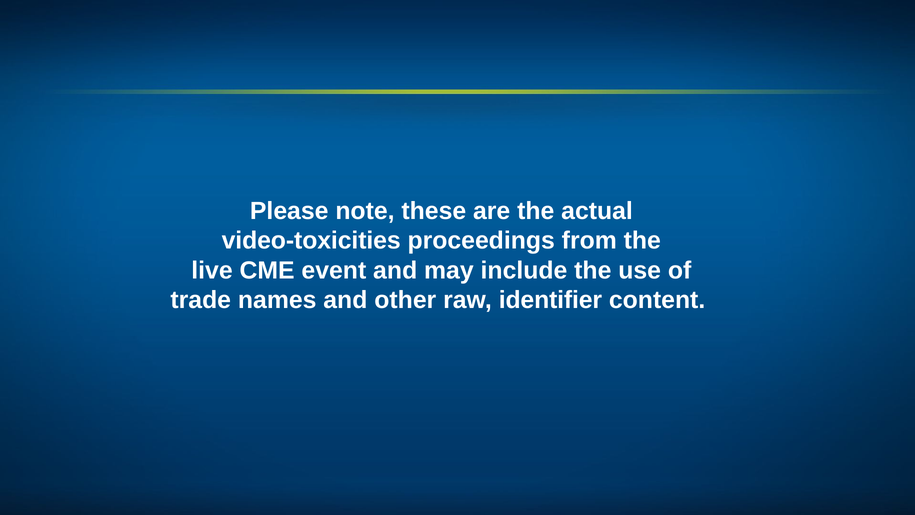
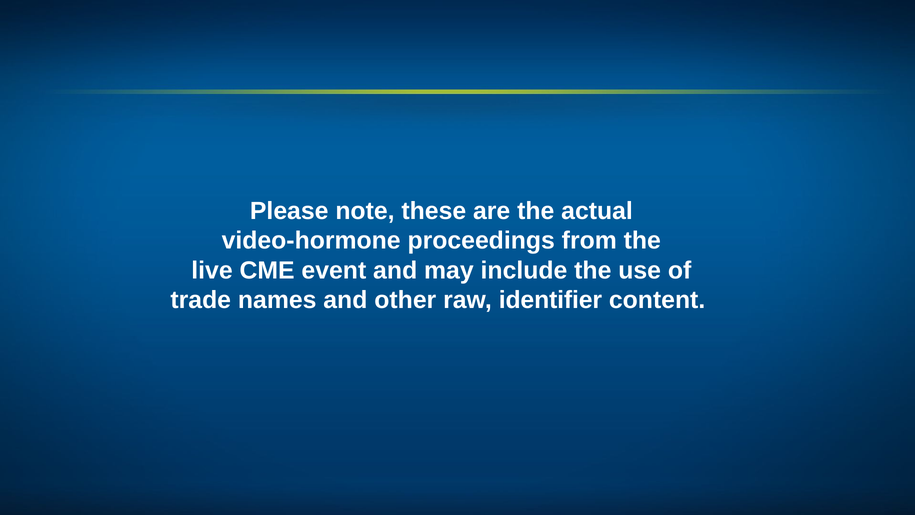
video-toxicities: video-toxicities -> video-hormone
